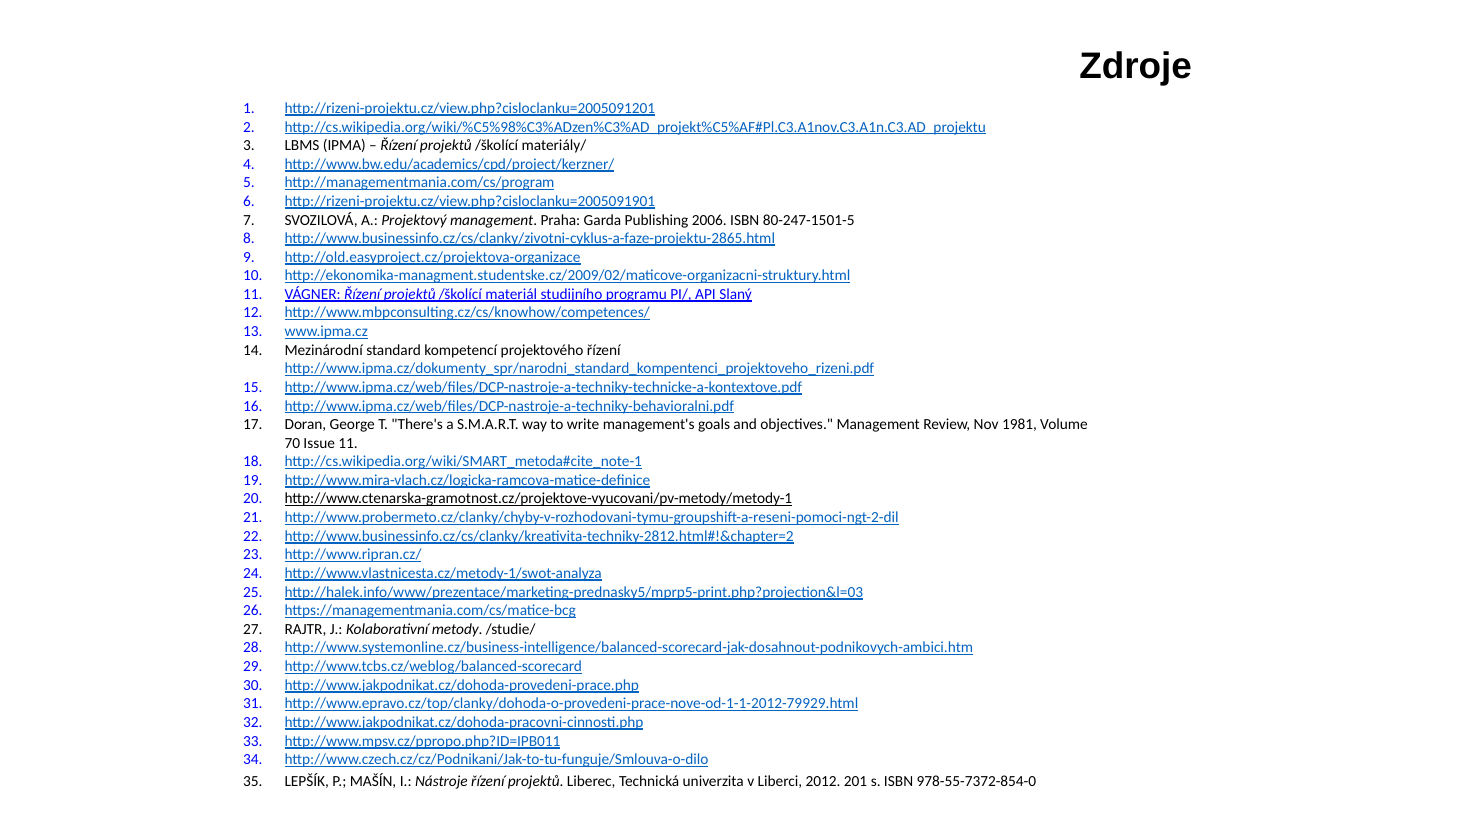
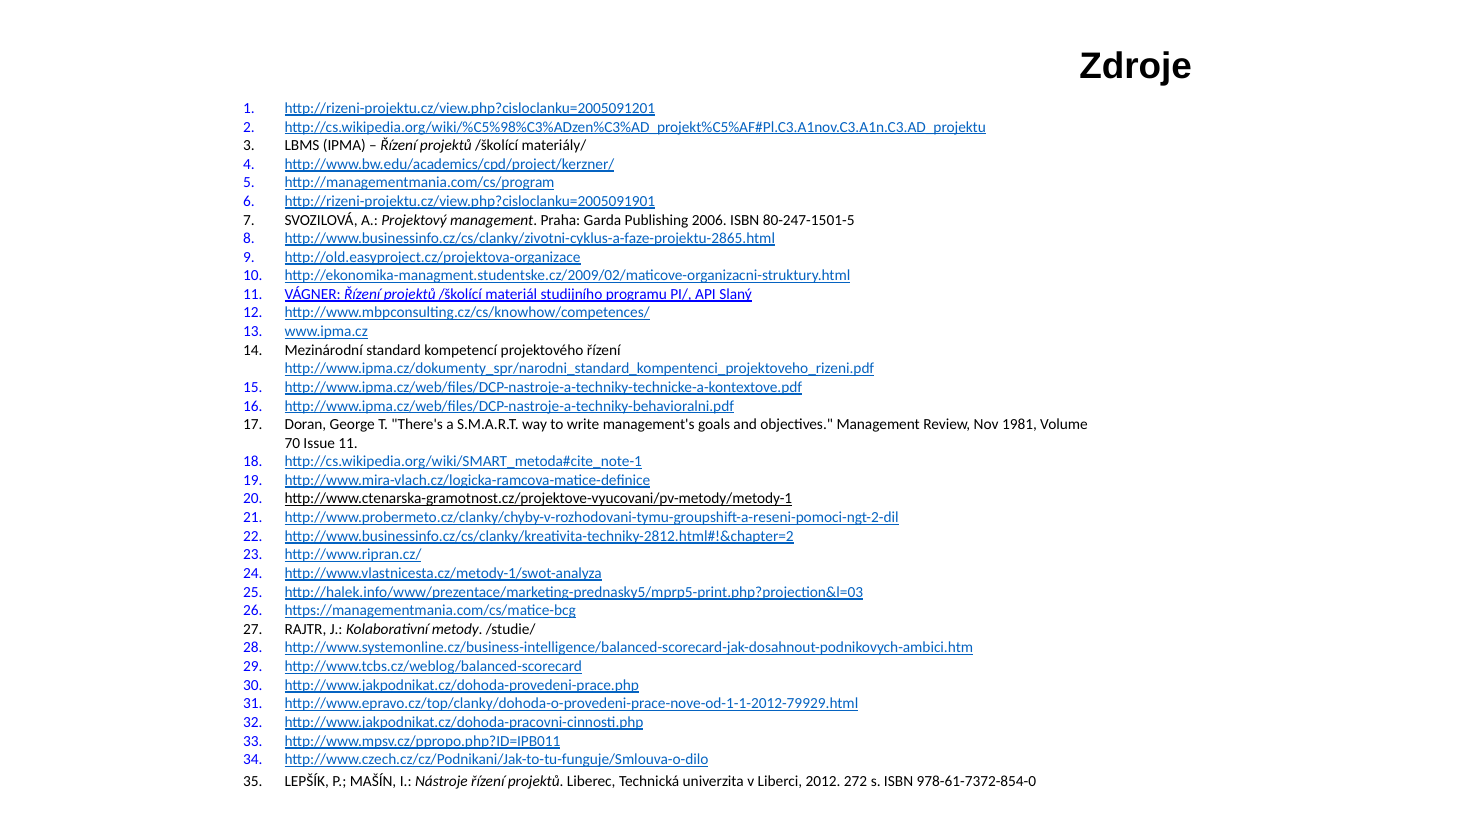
201: 201 -> 272
978-55-7372-854-0: 978-55-7372-854-0 -> 978-61-7372-854-0
